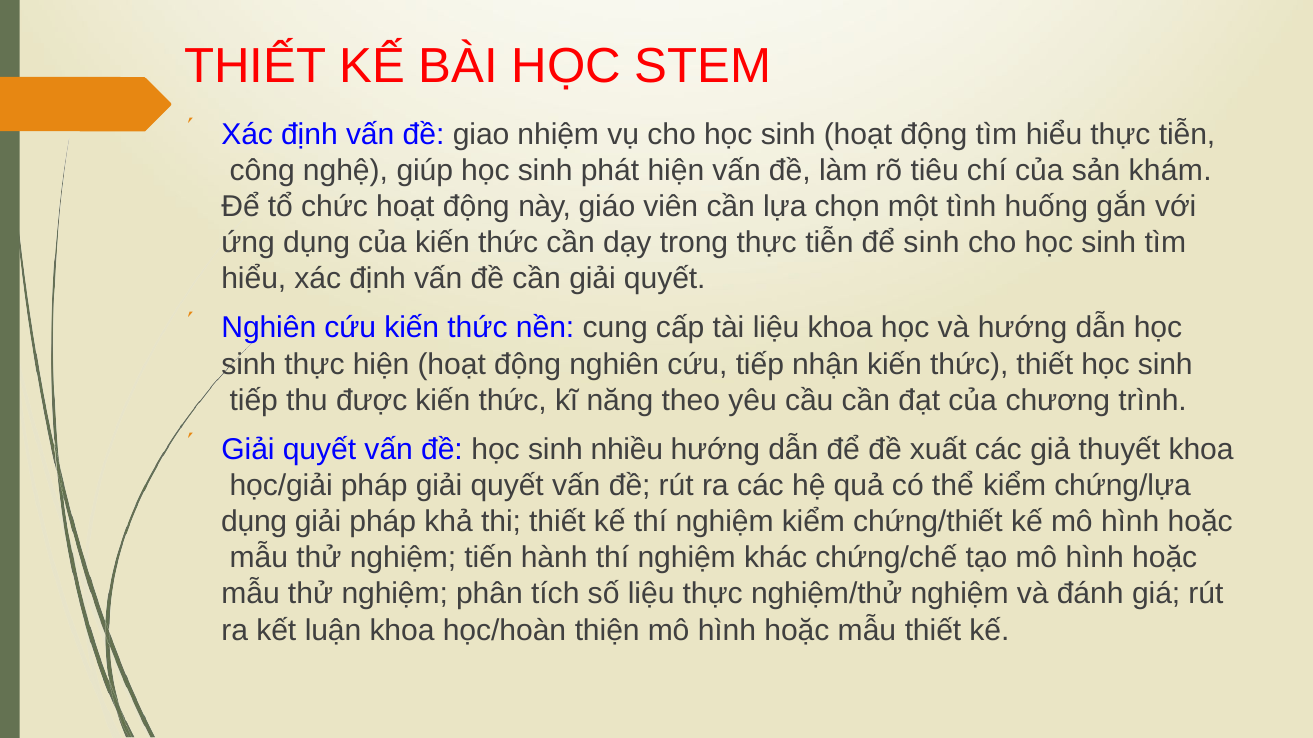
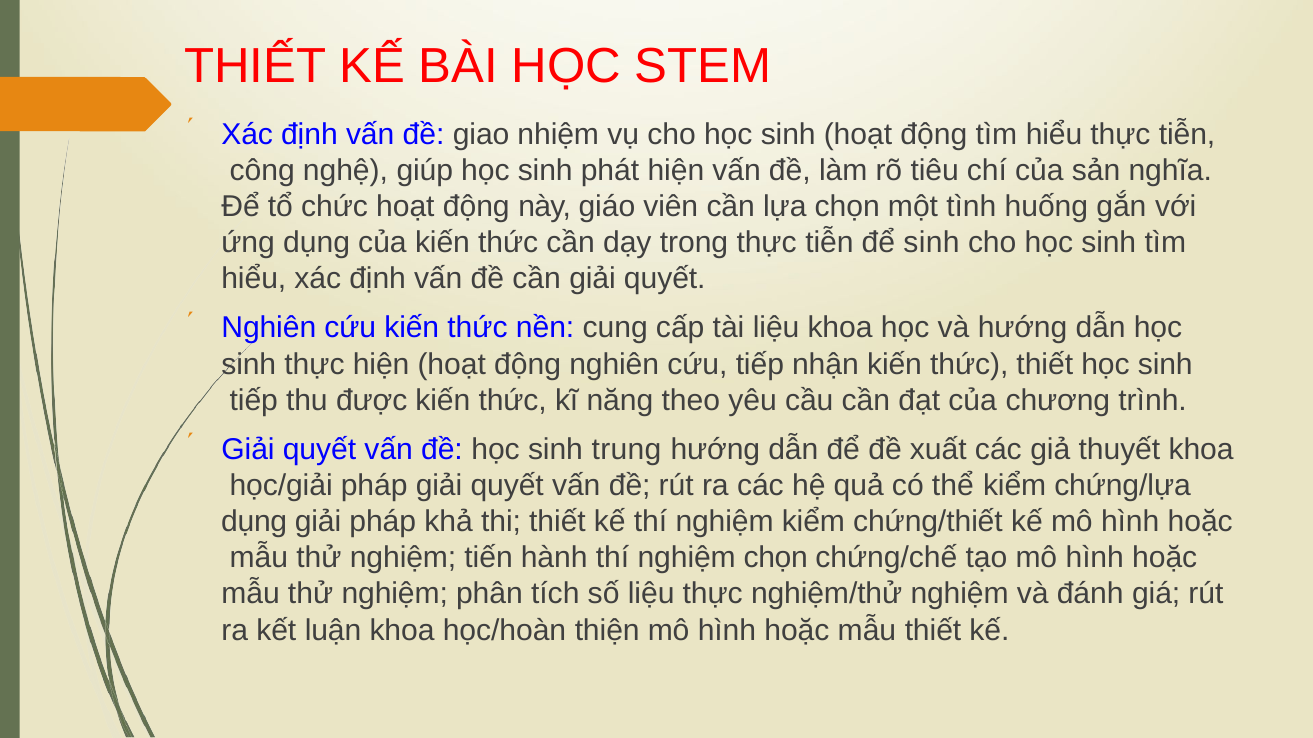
khám: khám -> nghĩa
nhiều: nhiều -> trung
nghiệm khác: khác -> chọn
